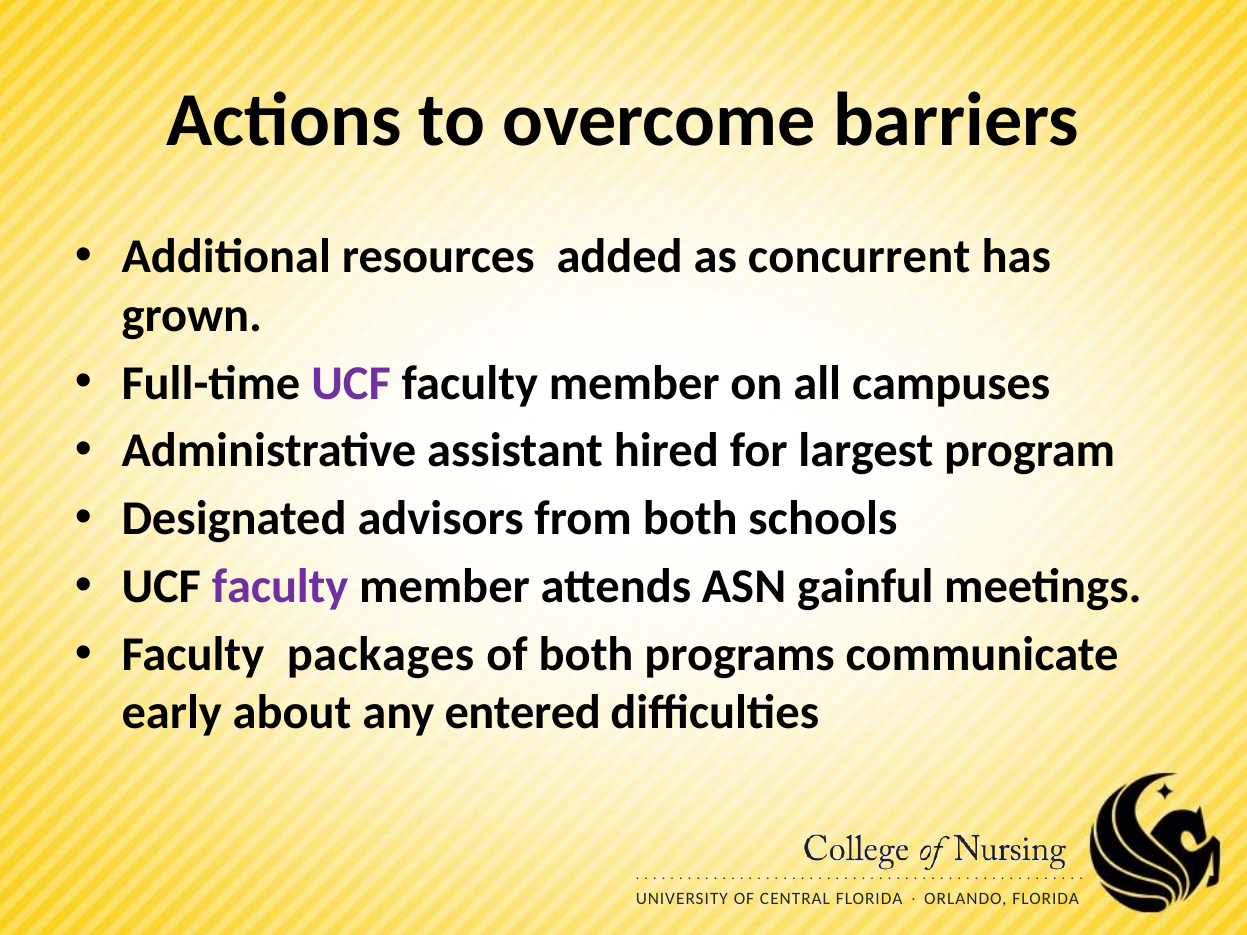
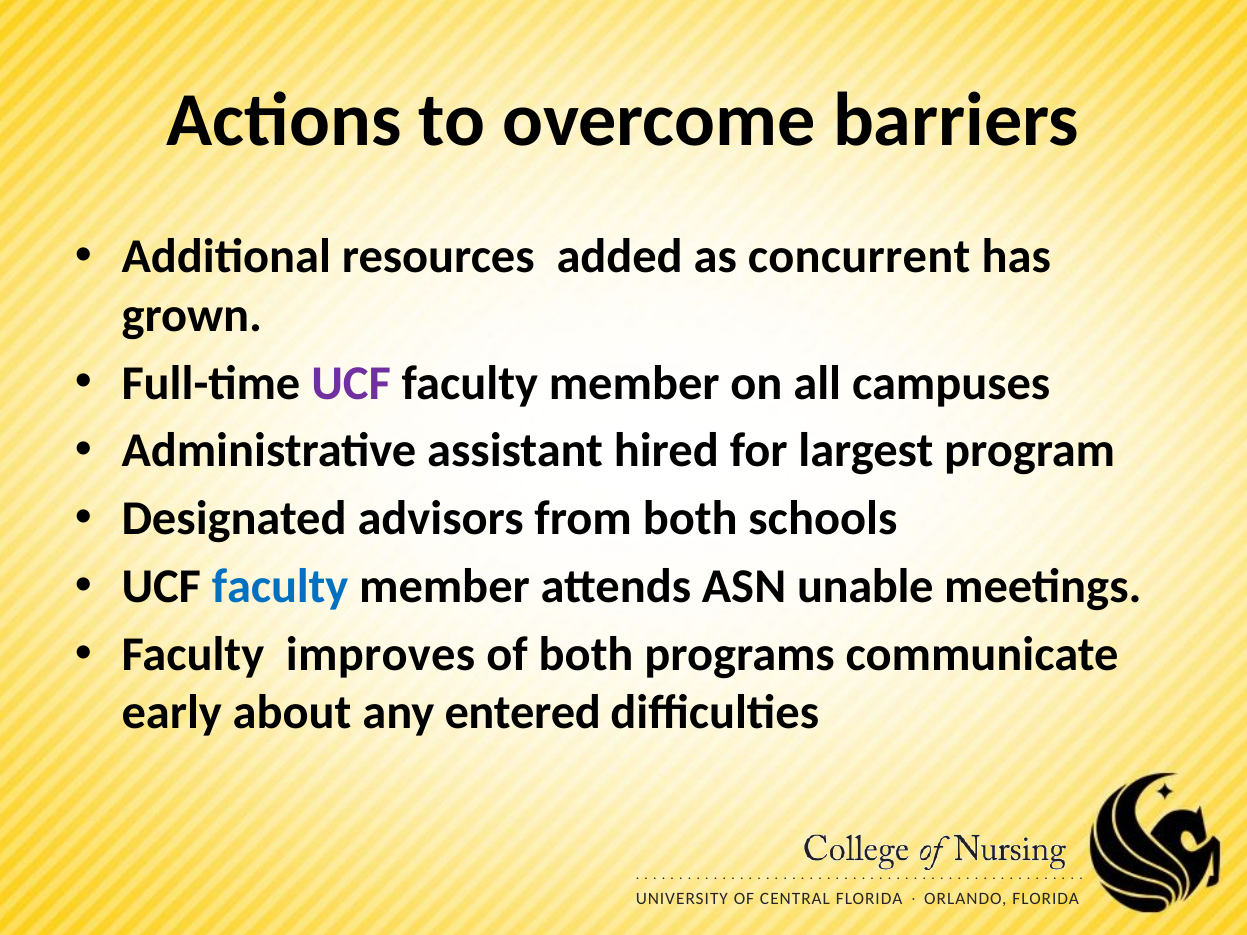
faculty at (280, 587) colour: purple -> blue
gainful: gainful -> unable
packages: packages -> improves
